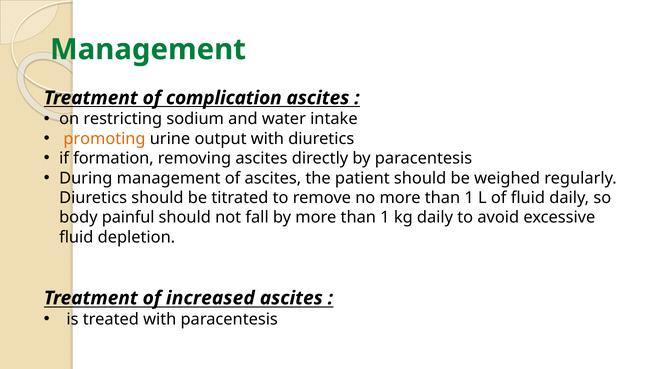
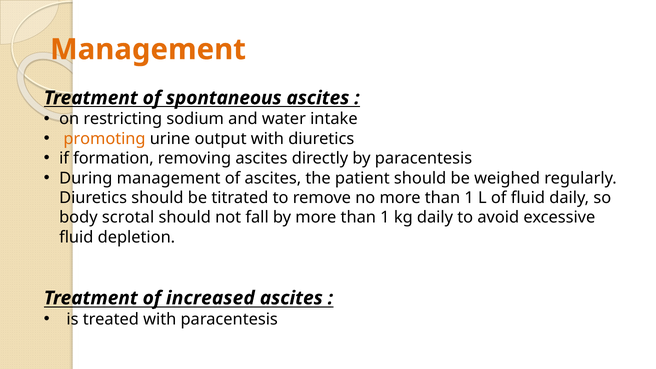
Management at (148, 49) colour: green -> orange
complication: complication -> spontaneous
painful: painful -> scrotal
